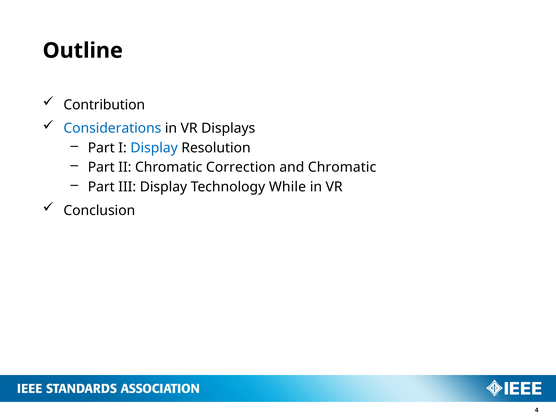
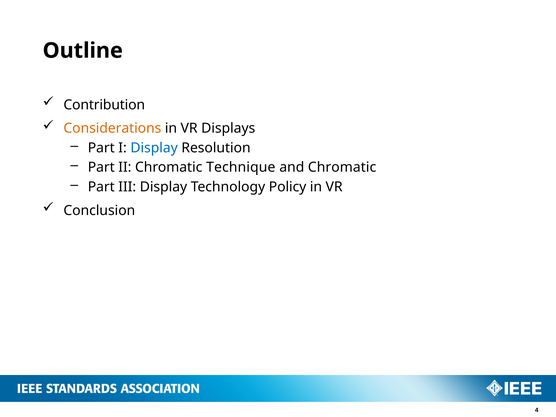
Considerations colour: blue -> orange
Correction: Correction -> Technique
While: While -> Policy
